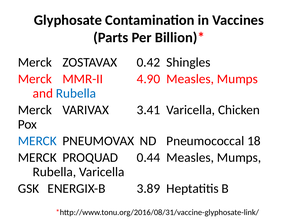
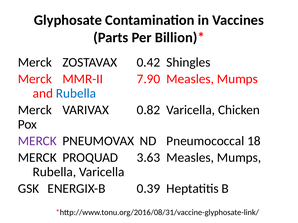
4.90: 4.90 -> 7.90
3.41: 3.41 -> 0.82
MERCK at (37, 141) colour: blue -> purple
0.44: 0.44 -> 3.63
3.89: 3.89 -> 0.39
